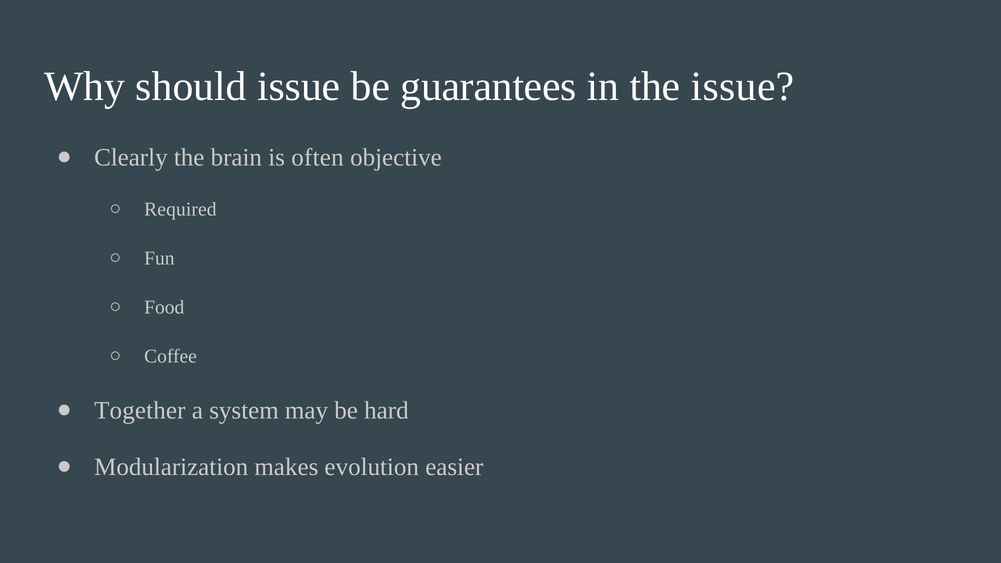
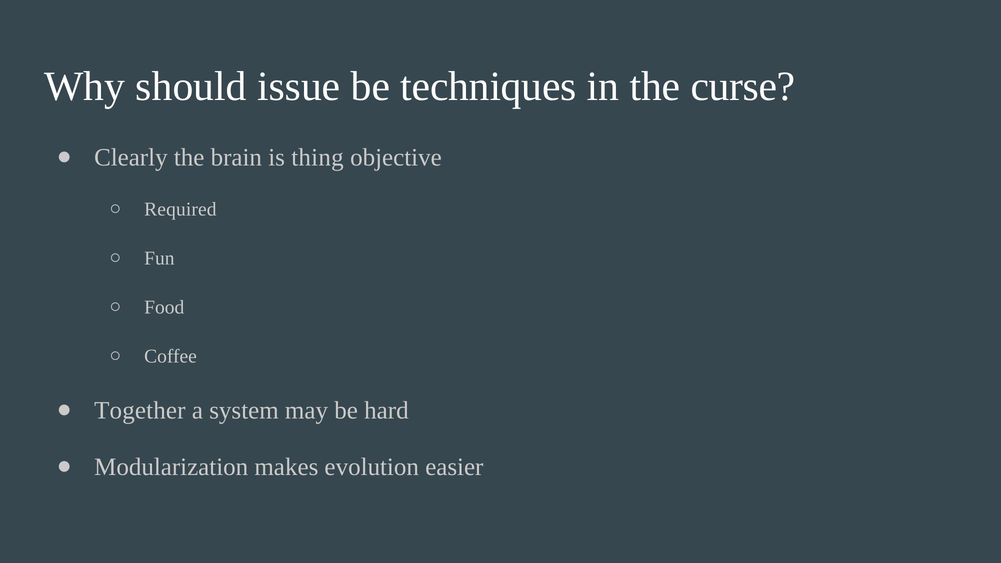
guarantees: guarantees -> techniques
the issue: issue -> curse
often: often -> thing
